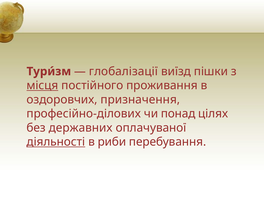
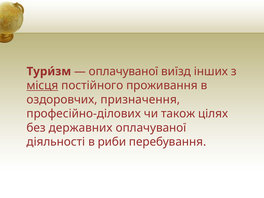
глобалізації at (123, 71): глобалізації -> оплачуваної
пішки: пішки -> інших
понад: понад -> також
діяльності underline: present -> none
